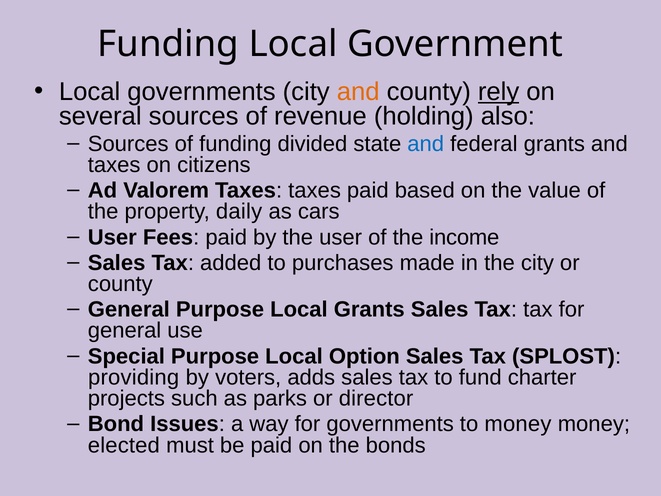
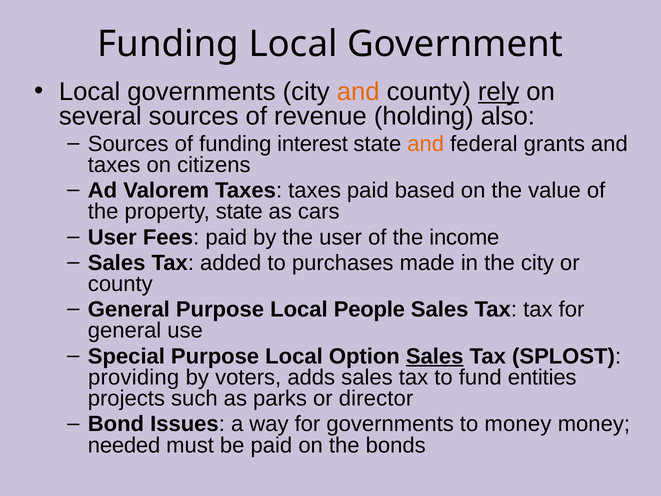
divided: divided -> interest
and at (426, 144) colour: blue -> orange
property daily: daily -> state
Local Grants: Grants -> People
Sales at (435, 356) underline: none -> present
charter: charter -> entities
elected: elected -> needed
